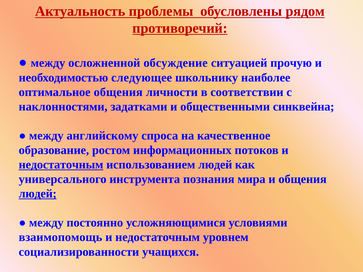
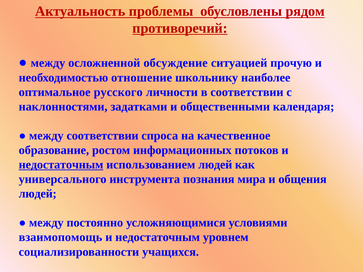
следующее: следующее -> отношение
оптимальное общения: общения -> русского
синквейна: синквейна -> календаря
между английскому: английскому -> соответствии
людей at (38, 194) underline: present -> none
